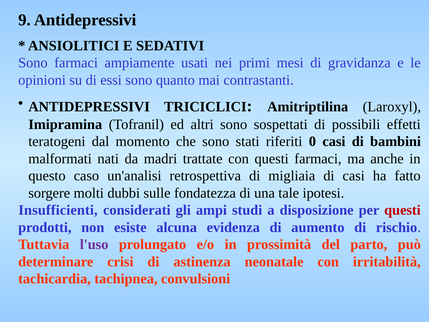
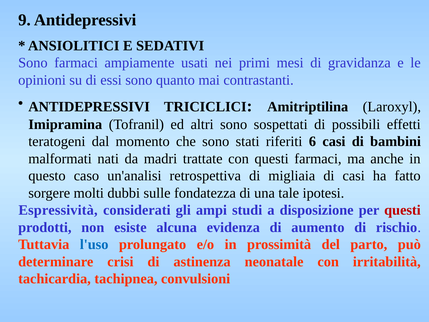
0: 0 -> 6
Insufficienti: Insufficienti -> Espressività
l'uso colour: purple -> blue
